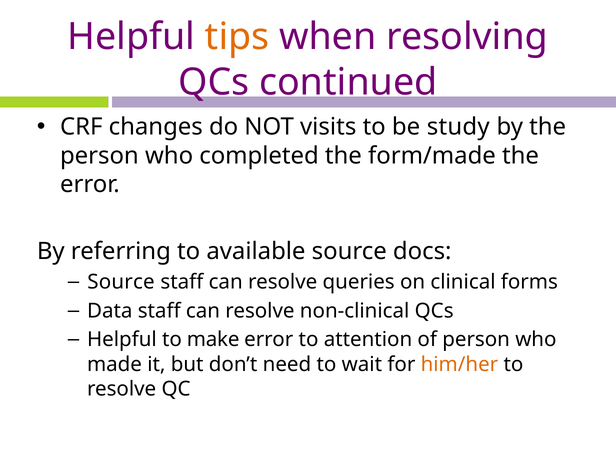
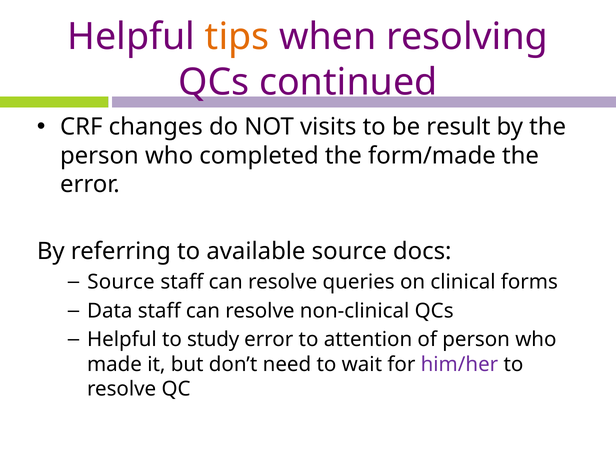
study: study -> result
make: make -> study
him/her colour: orange -> purple
